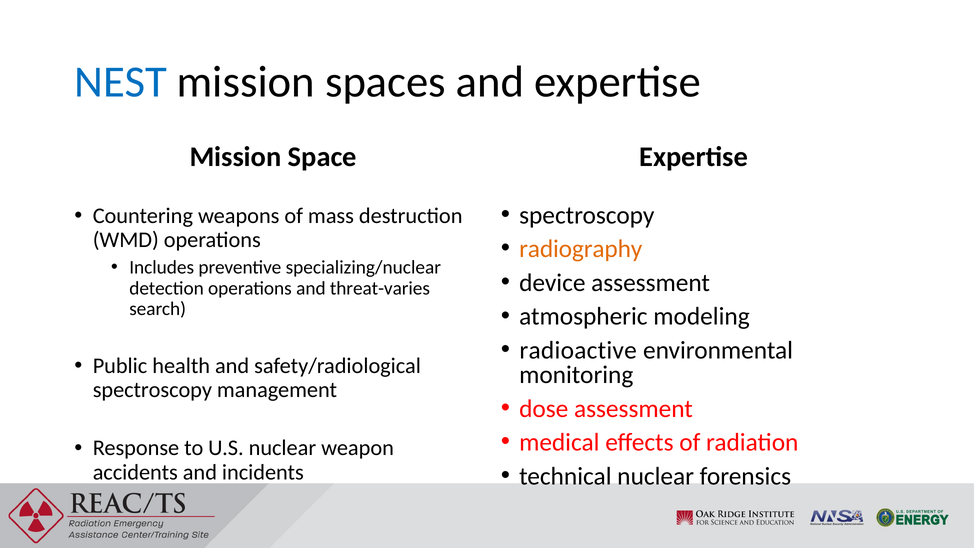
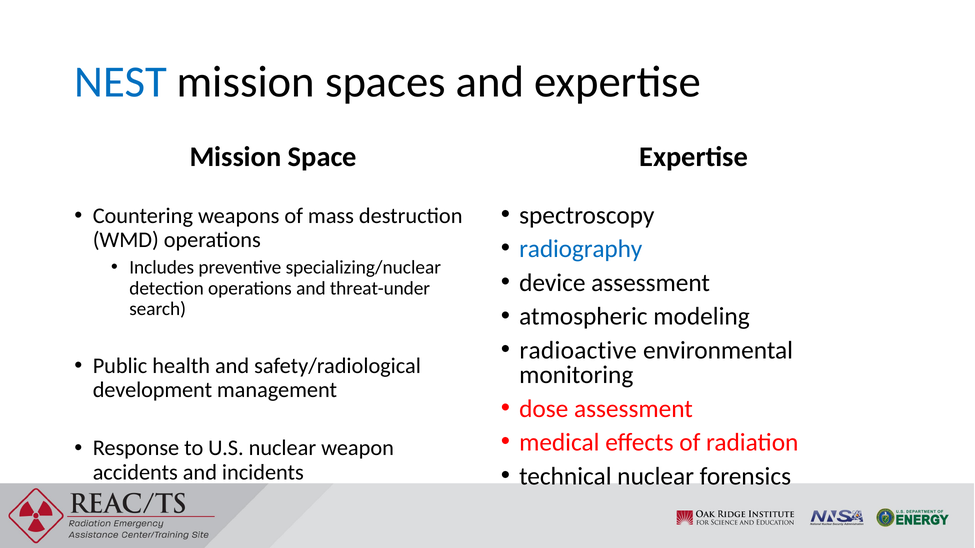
radiography colour: orange -> blue
threat-varies: threat-varies -> threat-under
spectroscopy at (152, 390): spectroscopy -> development
